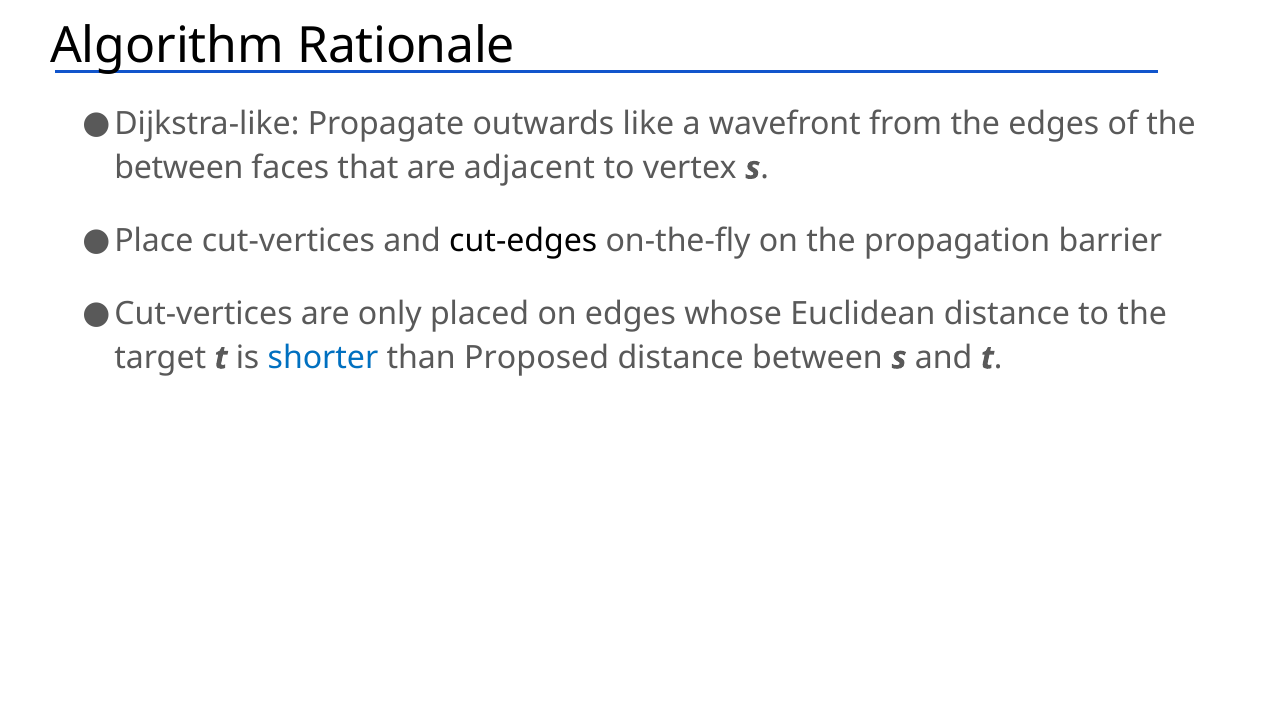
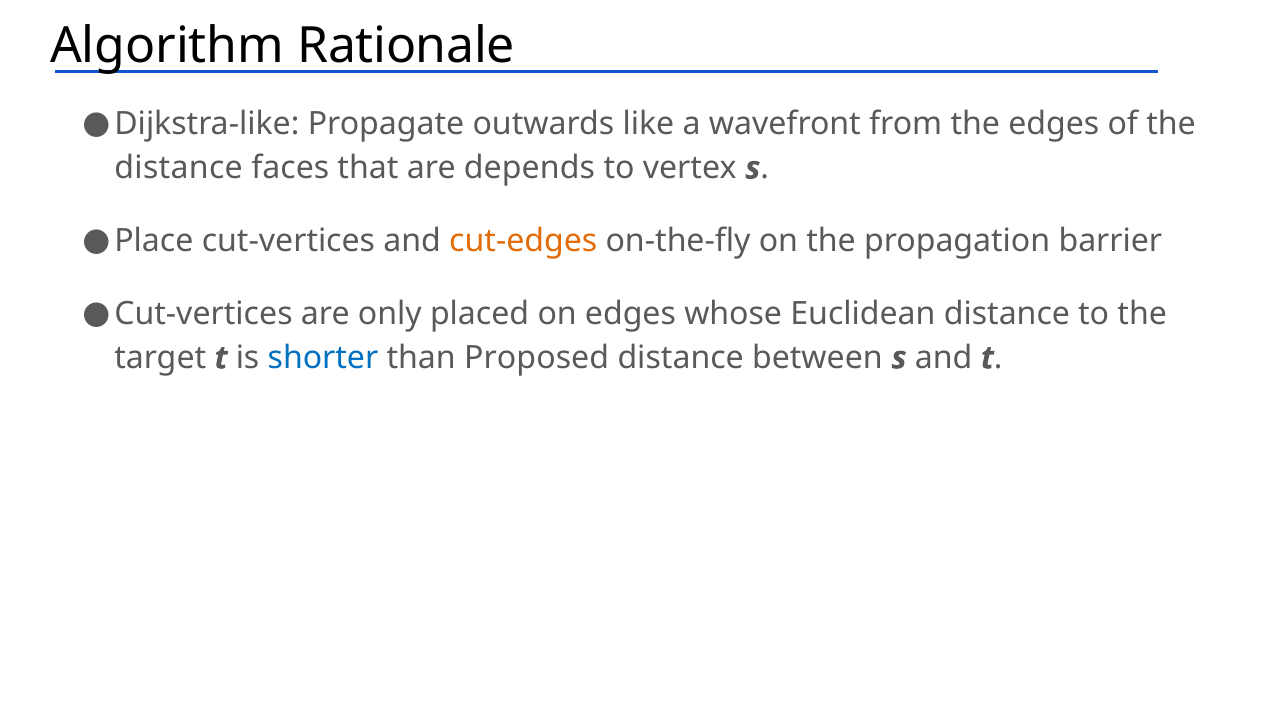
between at (179, 168): between -> distance
adjacent: adjacent -> depends
cut-edges colour: black -> orange
